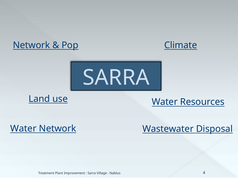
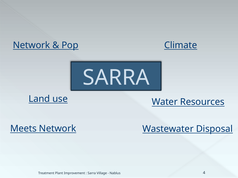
Water at (23, 129): Water -> Meets
